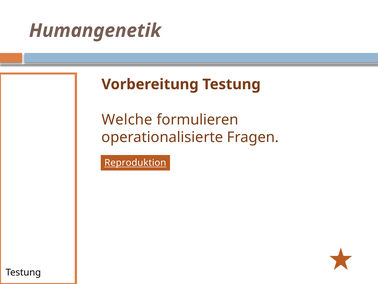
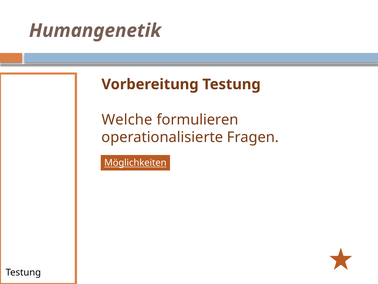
Reproduktion: Reproduktion -> Möglichkeiten
